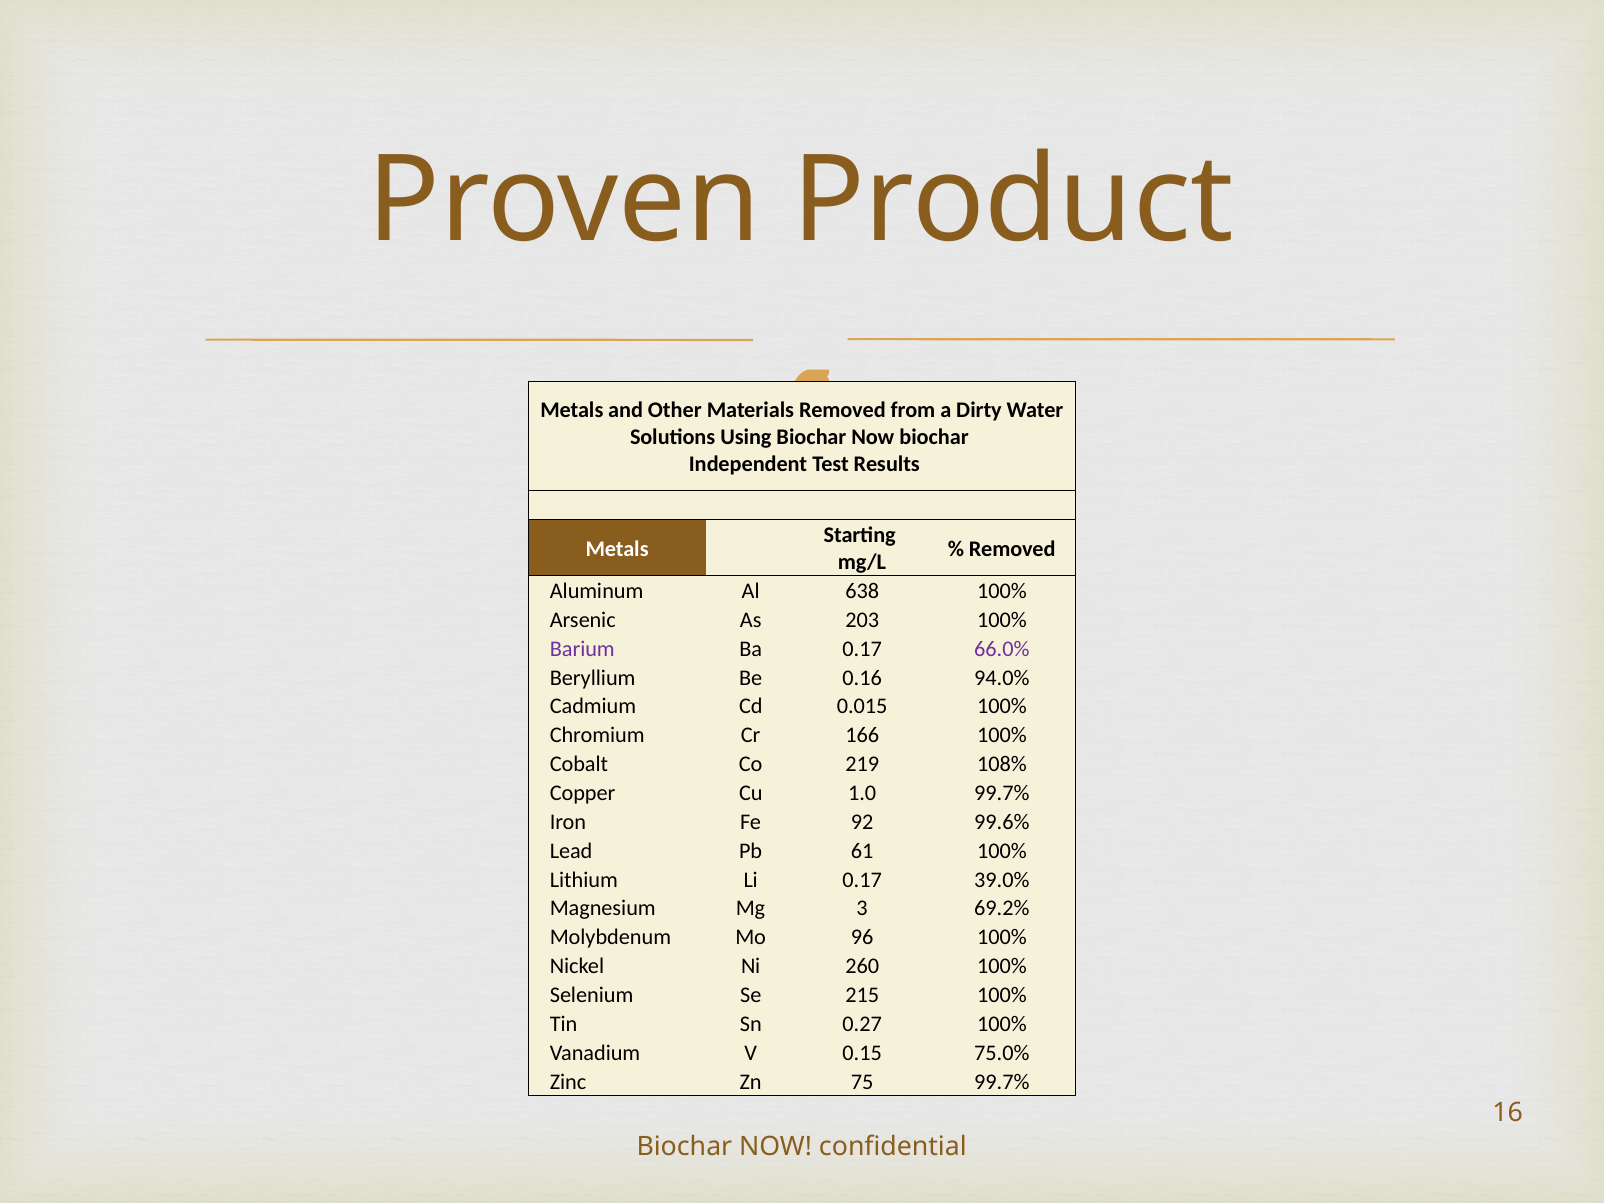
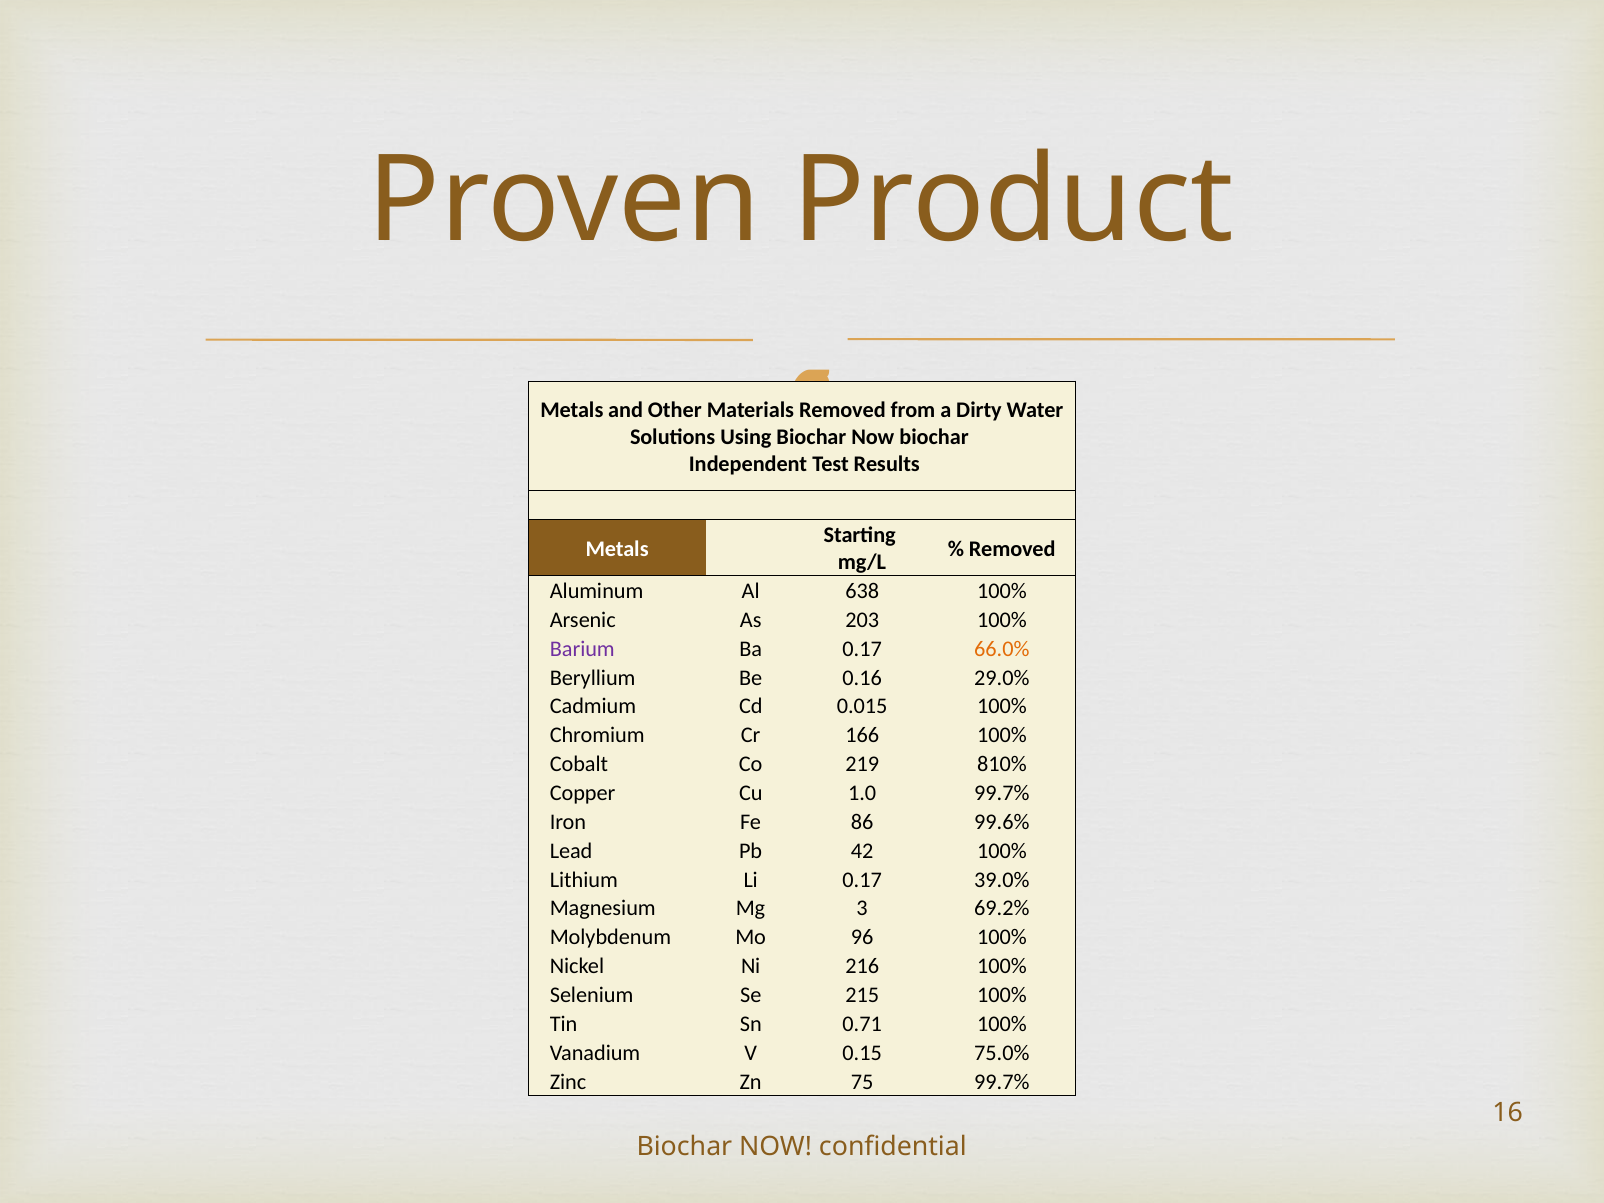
66.0% colour: purple -> orange
94.0%: 94.0% -> 29.0%
108%: 108% -> 810%
92: 92 -> 86
61: 61 -> 42
260: 260 -> 216
0.27: 0.27 -> 0.71
